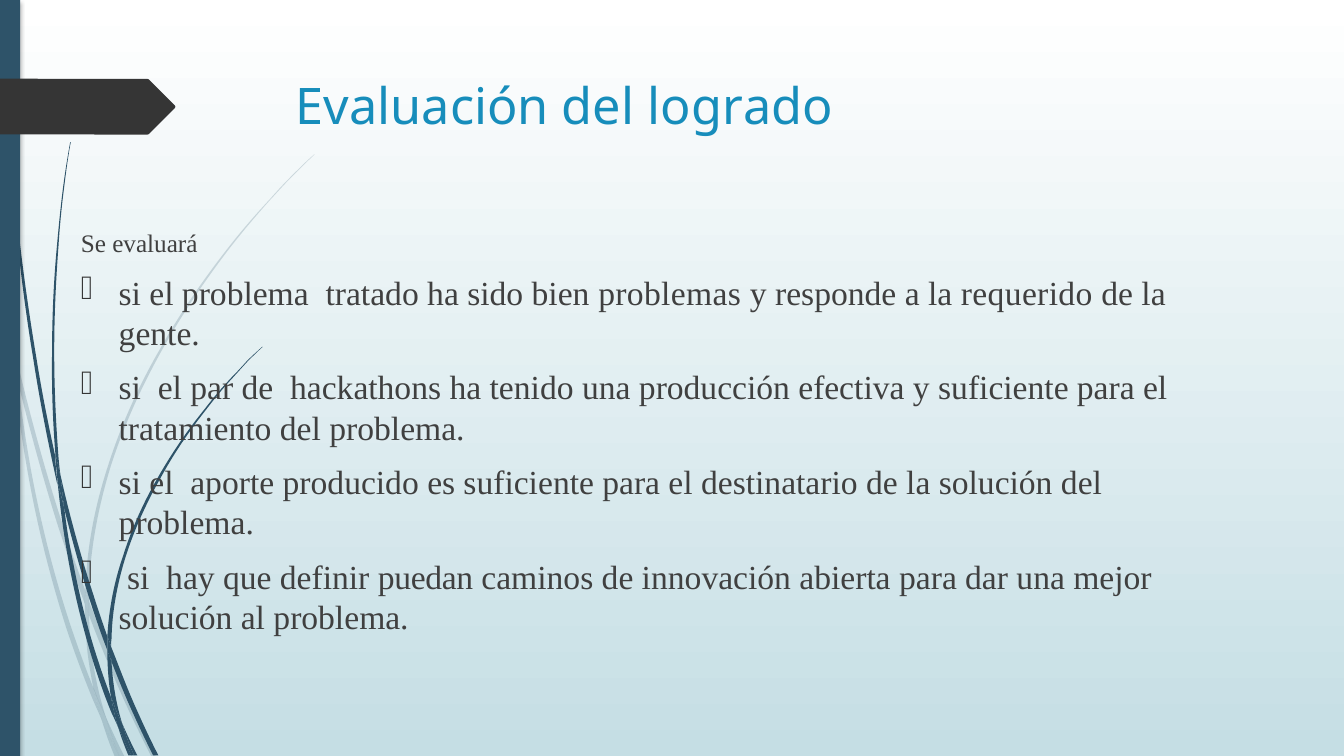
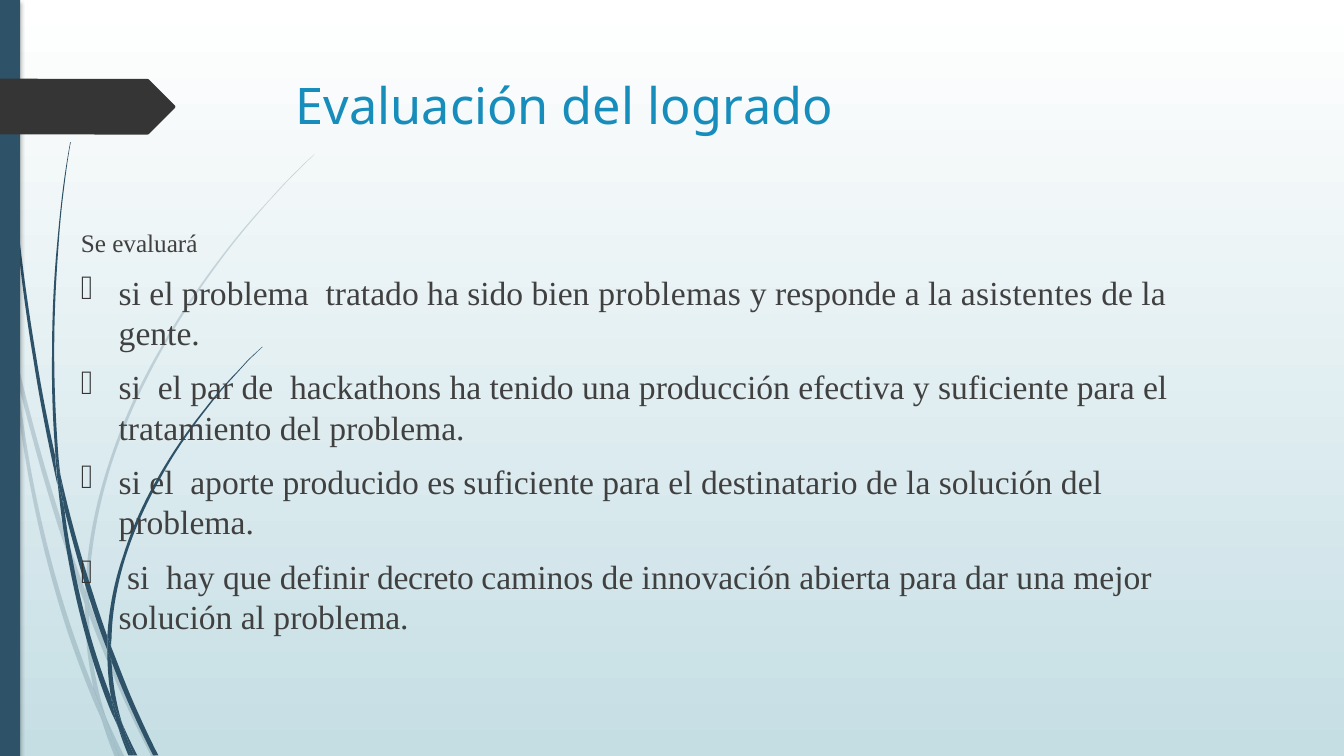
requerido: requerido -> asistentes
puedan: puedan -> decreto
